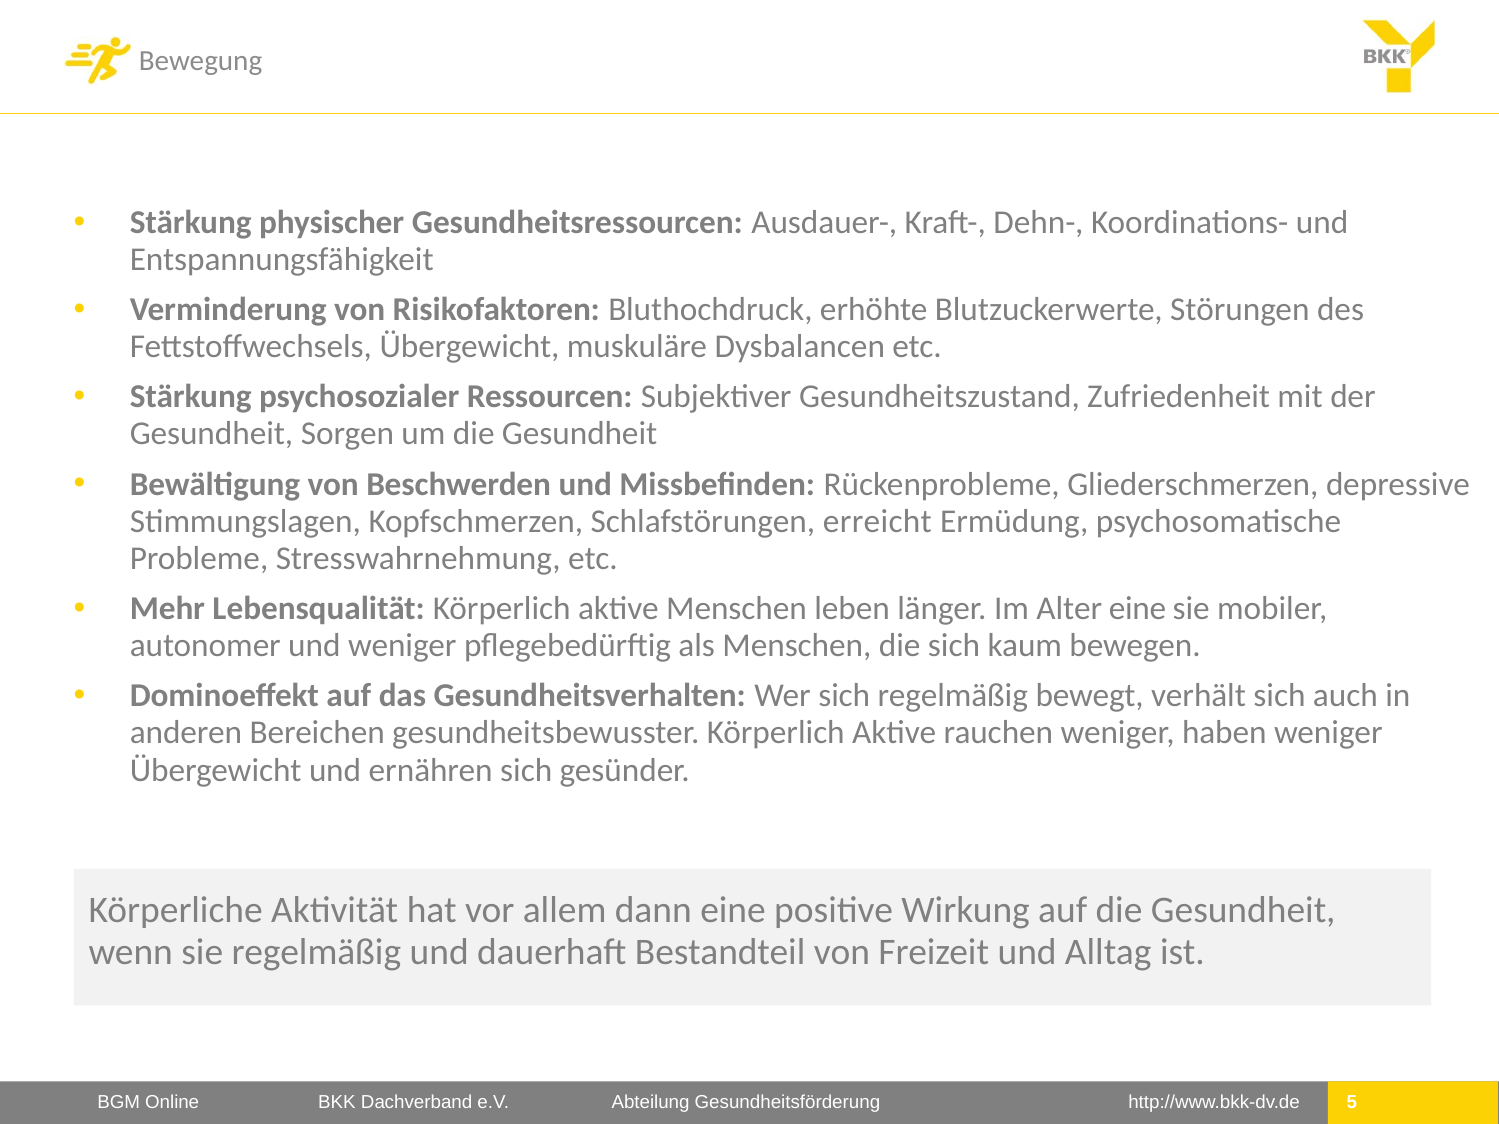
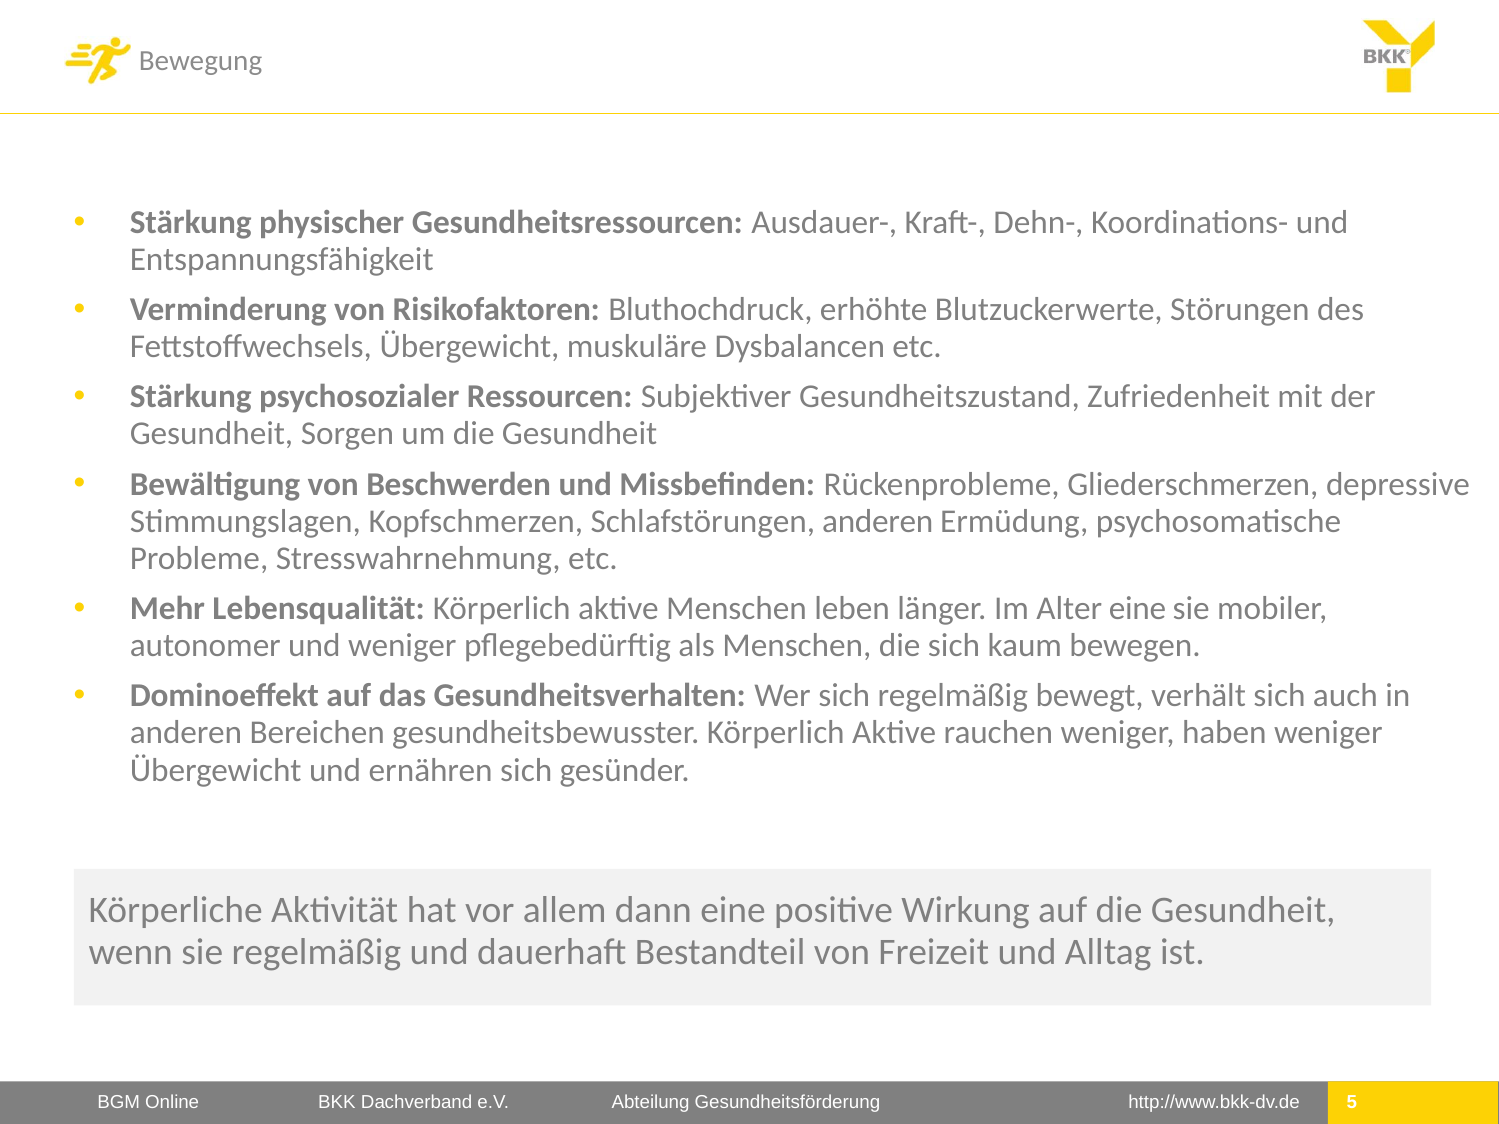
Schlafstörungen erreicht: erreicht -> anderen
